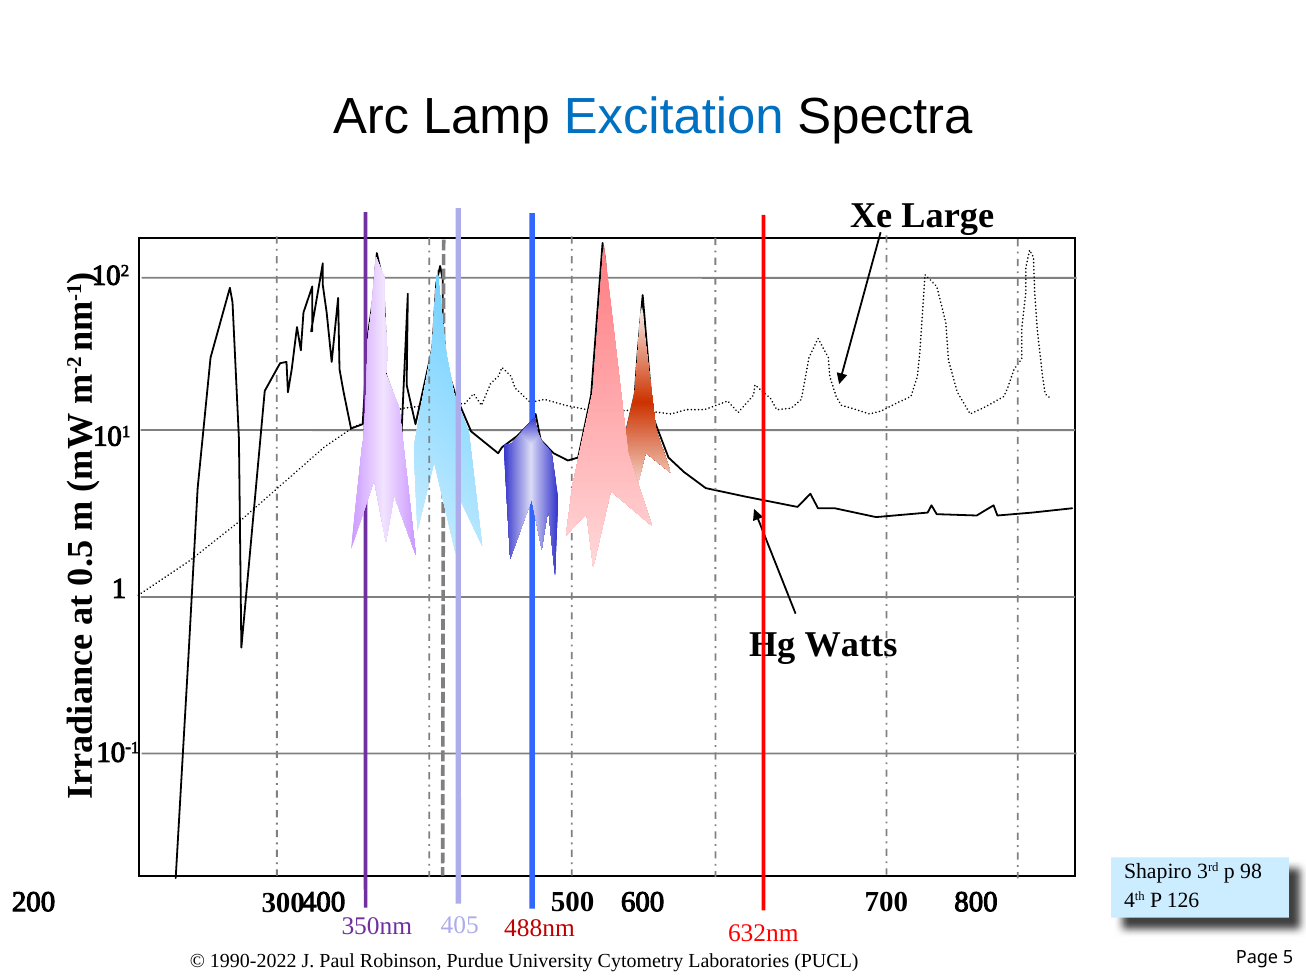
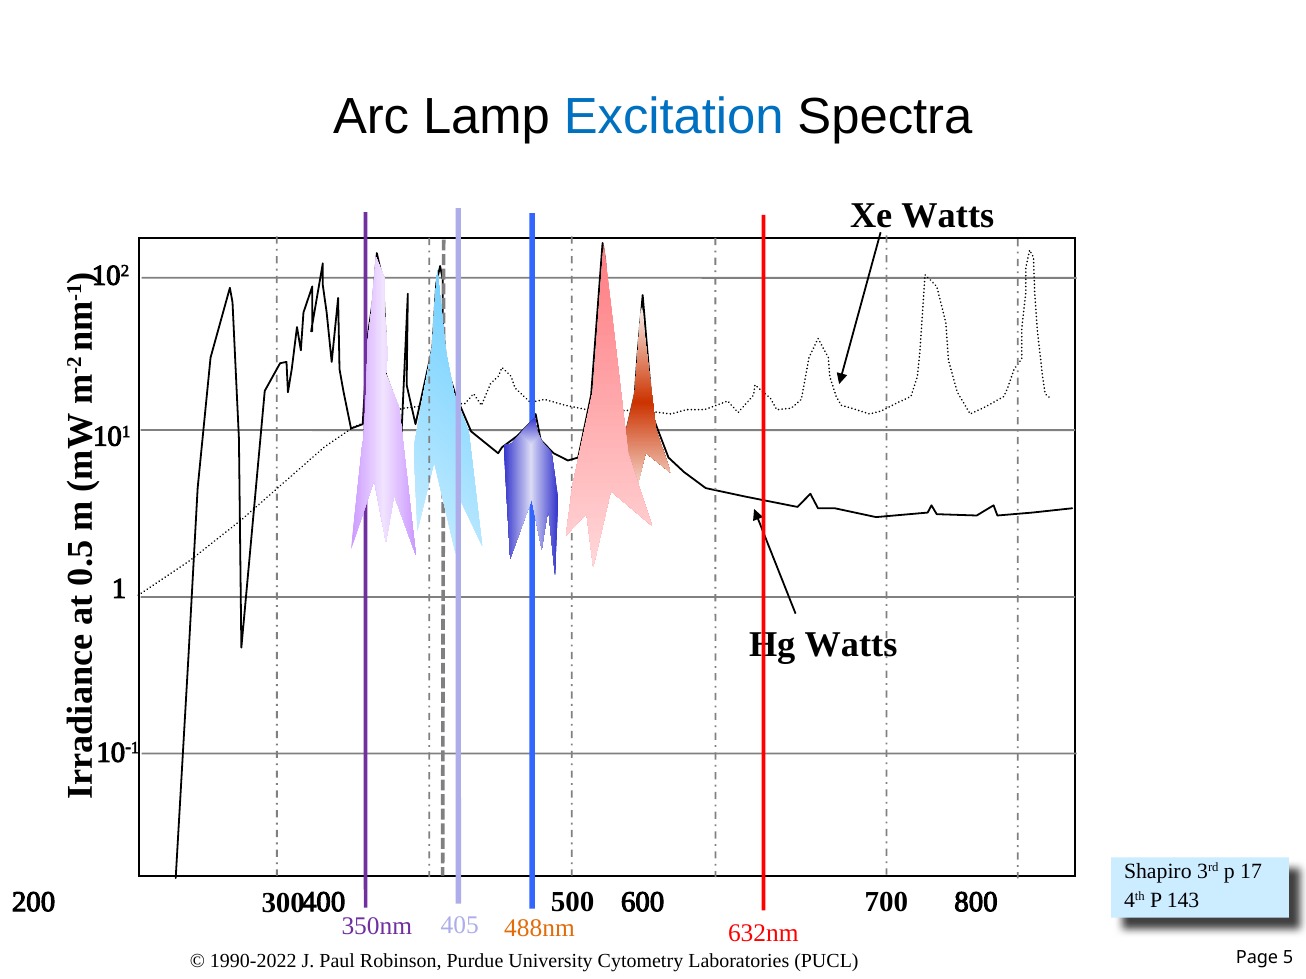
Xe Large: Large -> Watts
98: 98 -> 17
126: 126 -> 143
488nm colour: red -> orange
